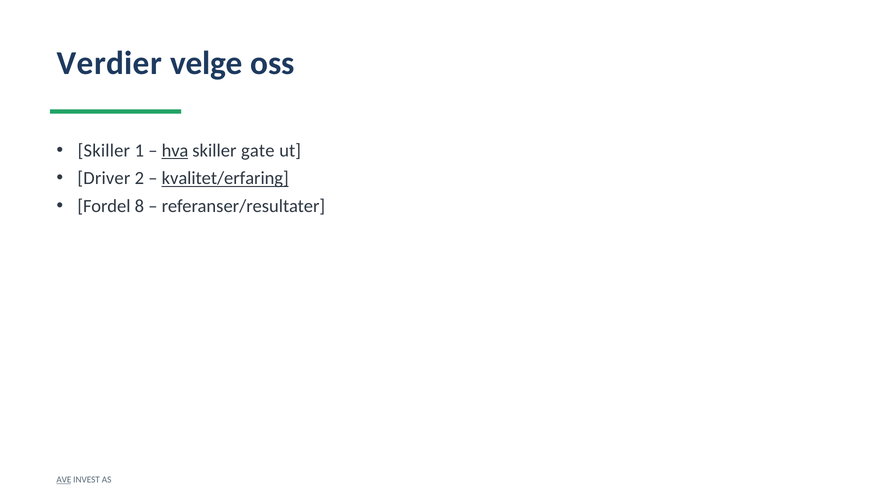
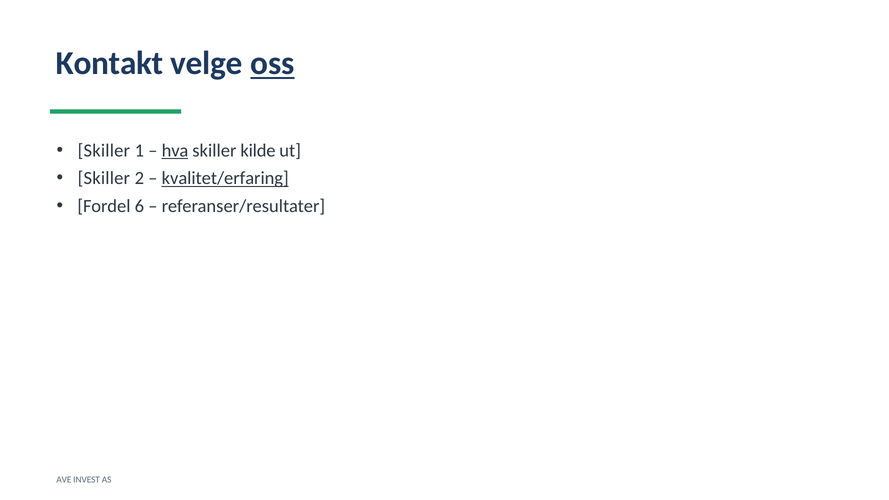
Verdier: Verdier -> Kontakt
oss underline: none -> present
gate: gate -> kilde
Driver at (104, 178): Driver -> Skiller
8: 8 -> 6
AVE underline: present -> none
